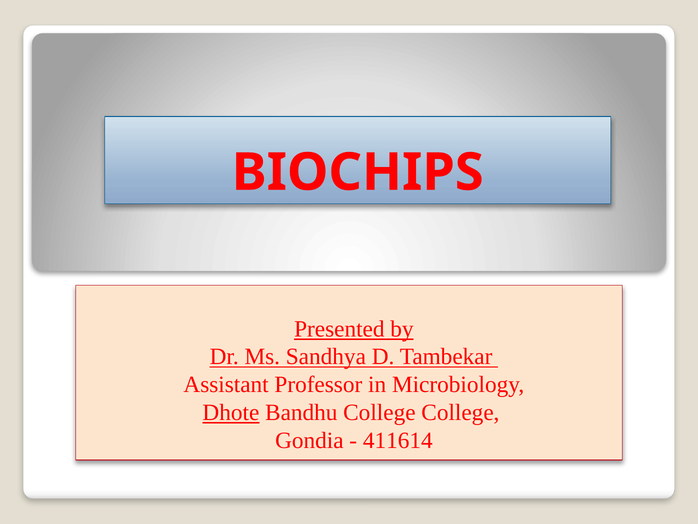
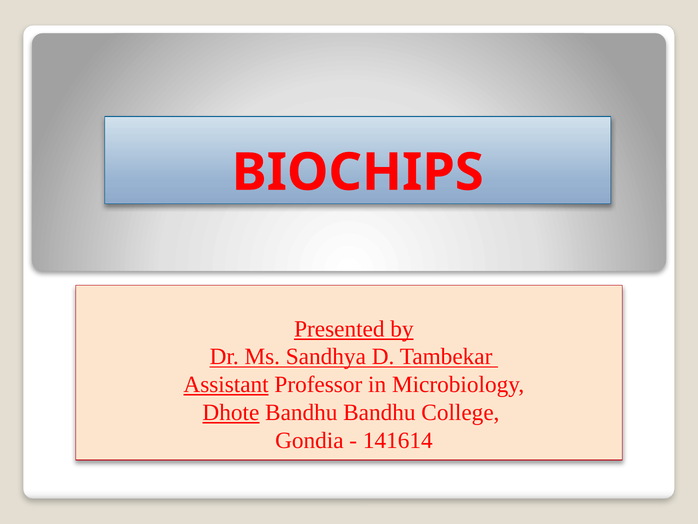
Assistant underline: none -> present
Bandhu College: College -> Bandhu
411614: 411614 -> 141614
